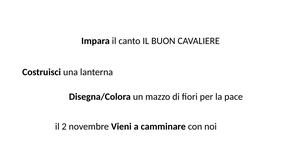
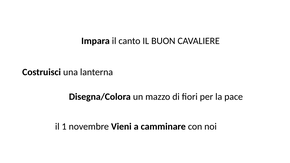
2: 2 -> 1
